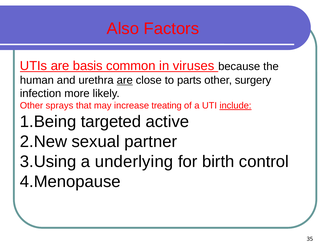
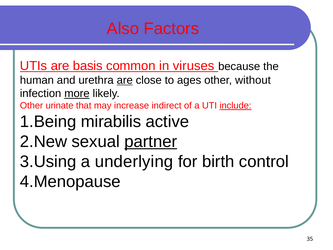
parts: parts -> ages
surgery: surgery -> without
more underline: none -> present
sprays: sprays -> urinate
treating: treating -> indirect
targeted: targeted -> mirabilis
partner underline: none -> present
